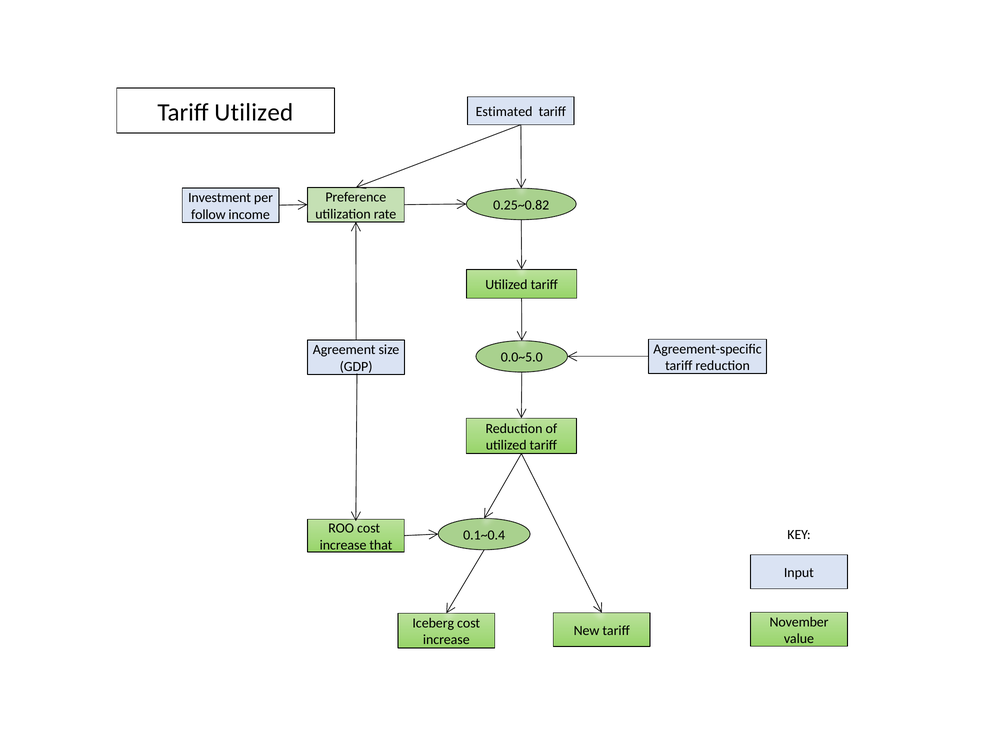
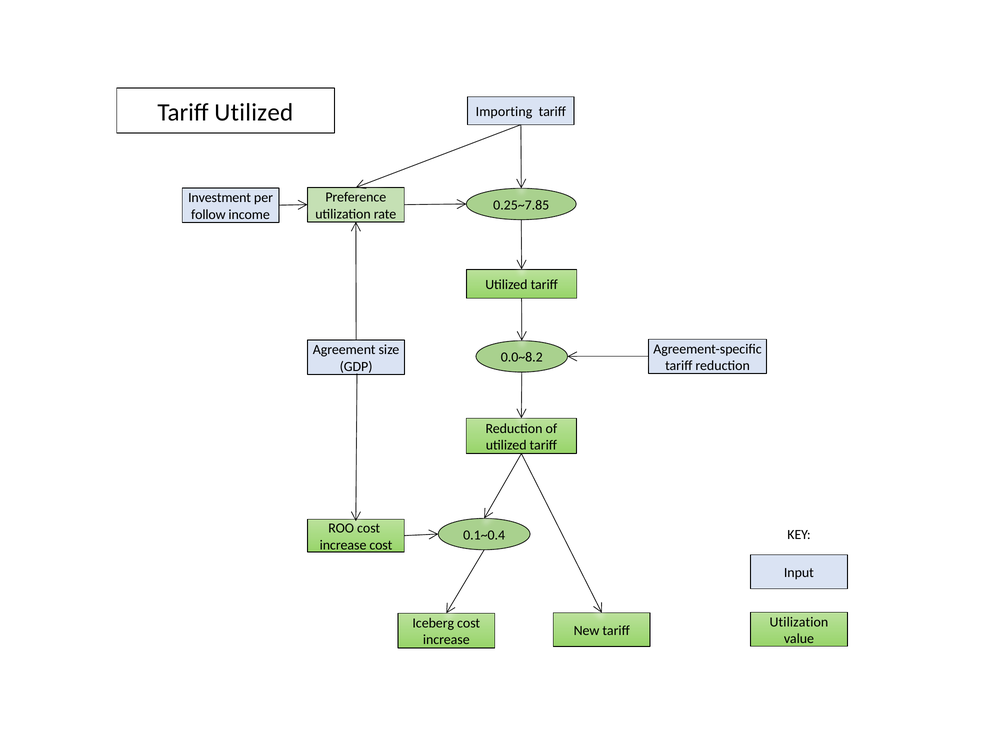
Estimated: Estimated -> Importing
0.25~0.82: 0.25~0.82 -> 0.25~7.85
0.0~5.0: 0.0~5.0 -> 0.0~8.2
increase that: that -> cost
November at (799, 621): November -> Utilization
